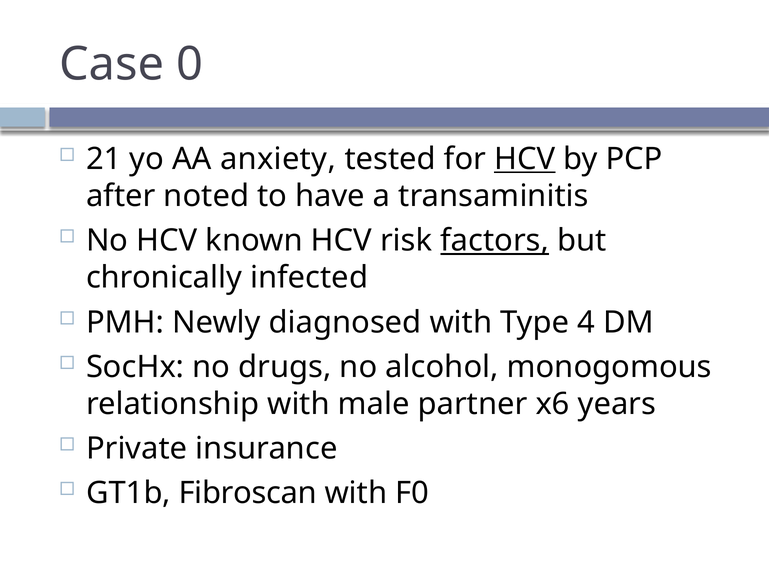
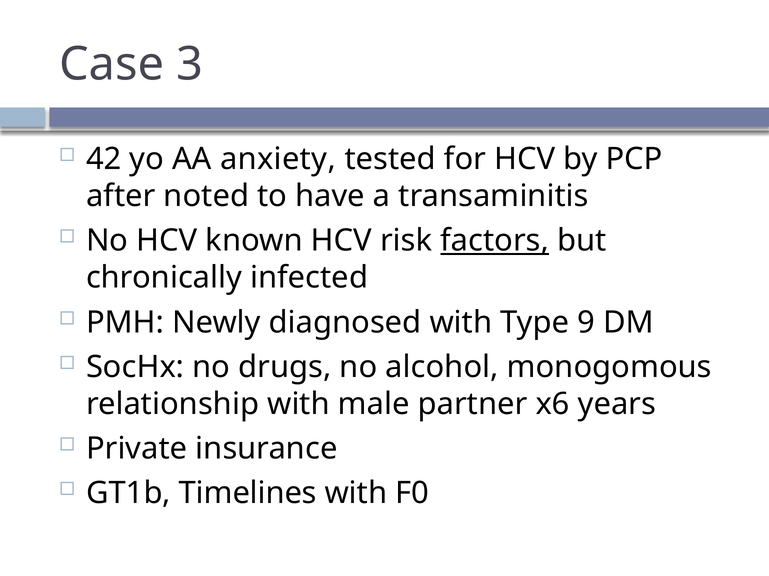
0: 0 -> 3
21: 21 -> 42
HCV at (525, 159) underline: present -> none
4: 4 -> 9
Fibroscan: Fibroscan -> Timelines
